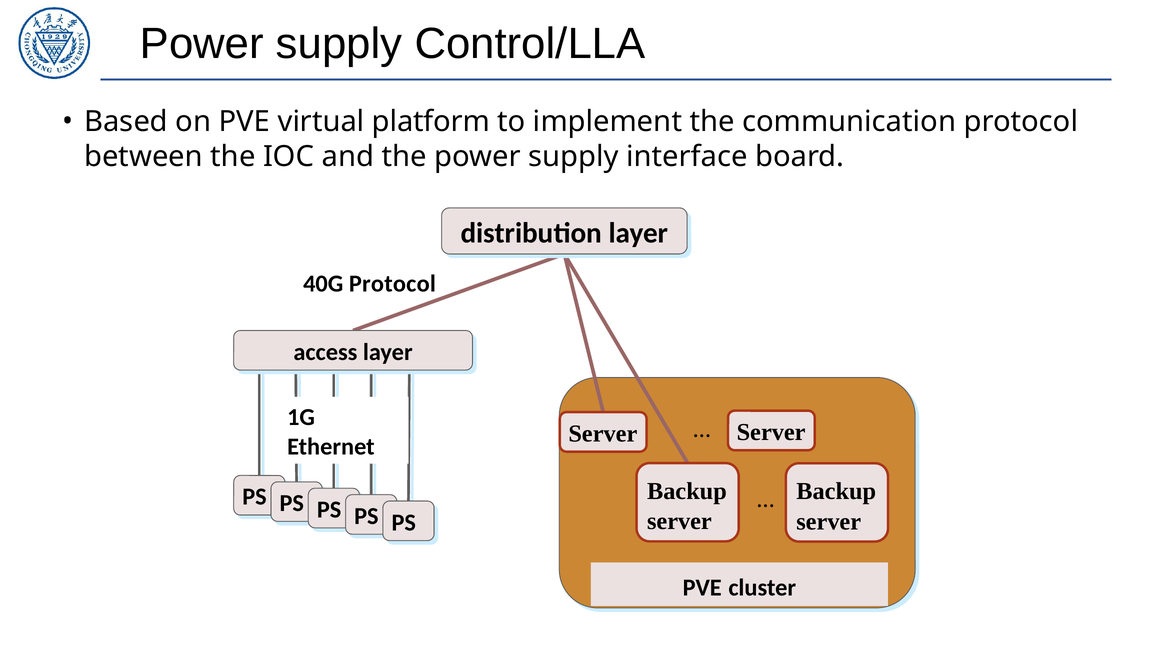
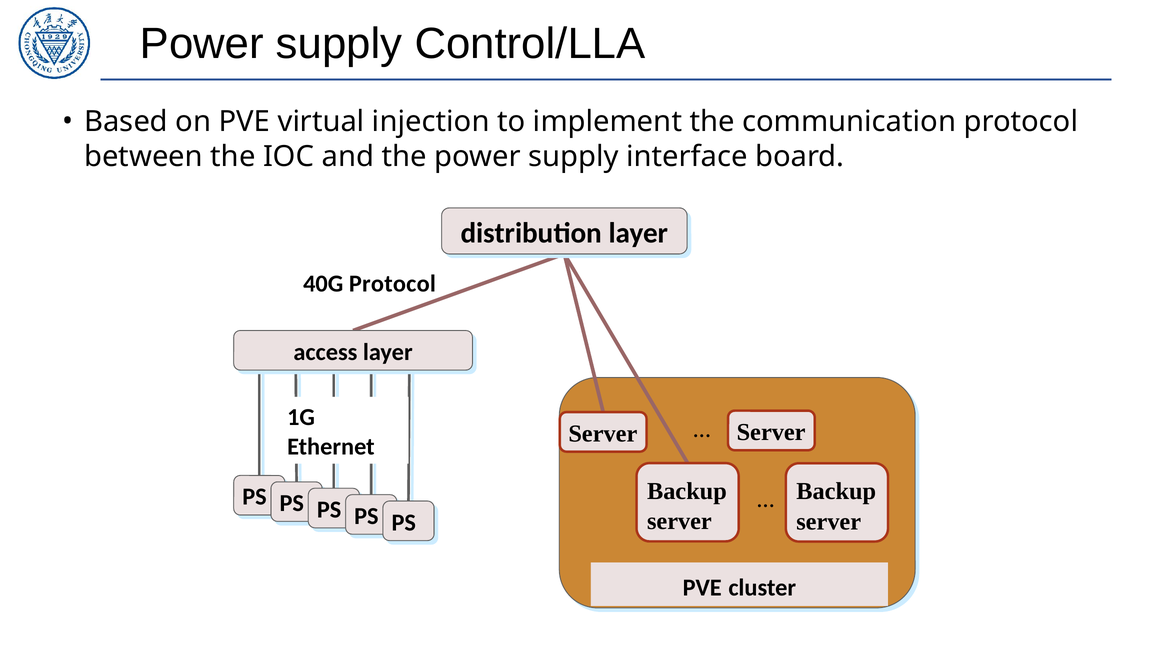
platform: platform -> injection
